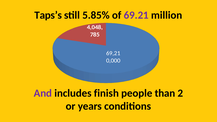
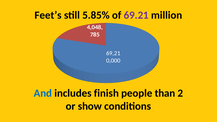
Taps’s: Taps’s -> Feet’s
And colour: purple -> blue
years: years -> show
